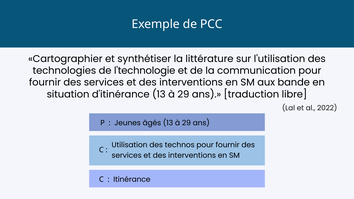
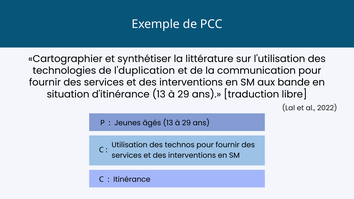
l'technologie: l'technologie -> l'duplication
